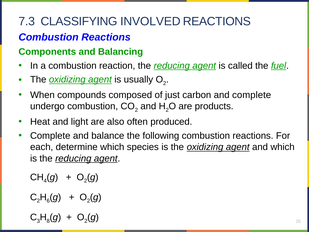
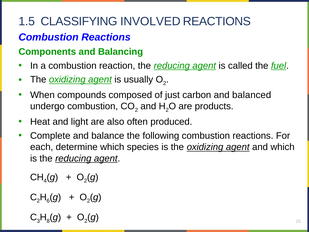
7.3: 7.3 -> 1.5
and complete: complete -> balanced
